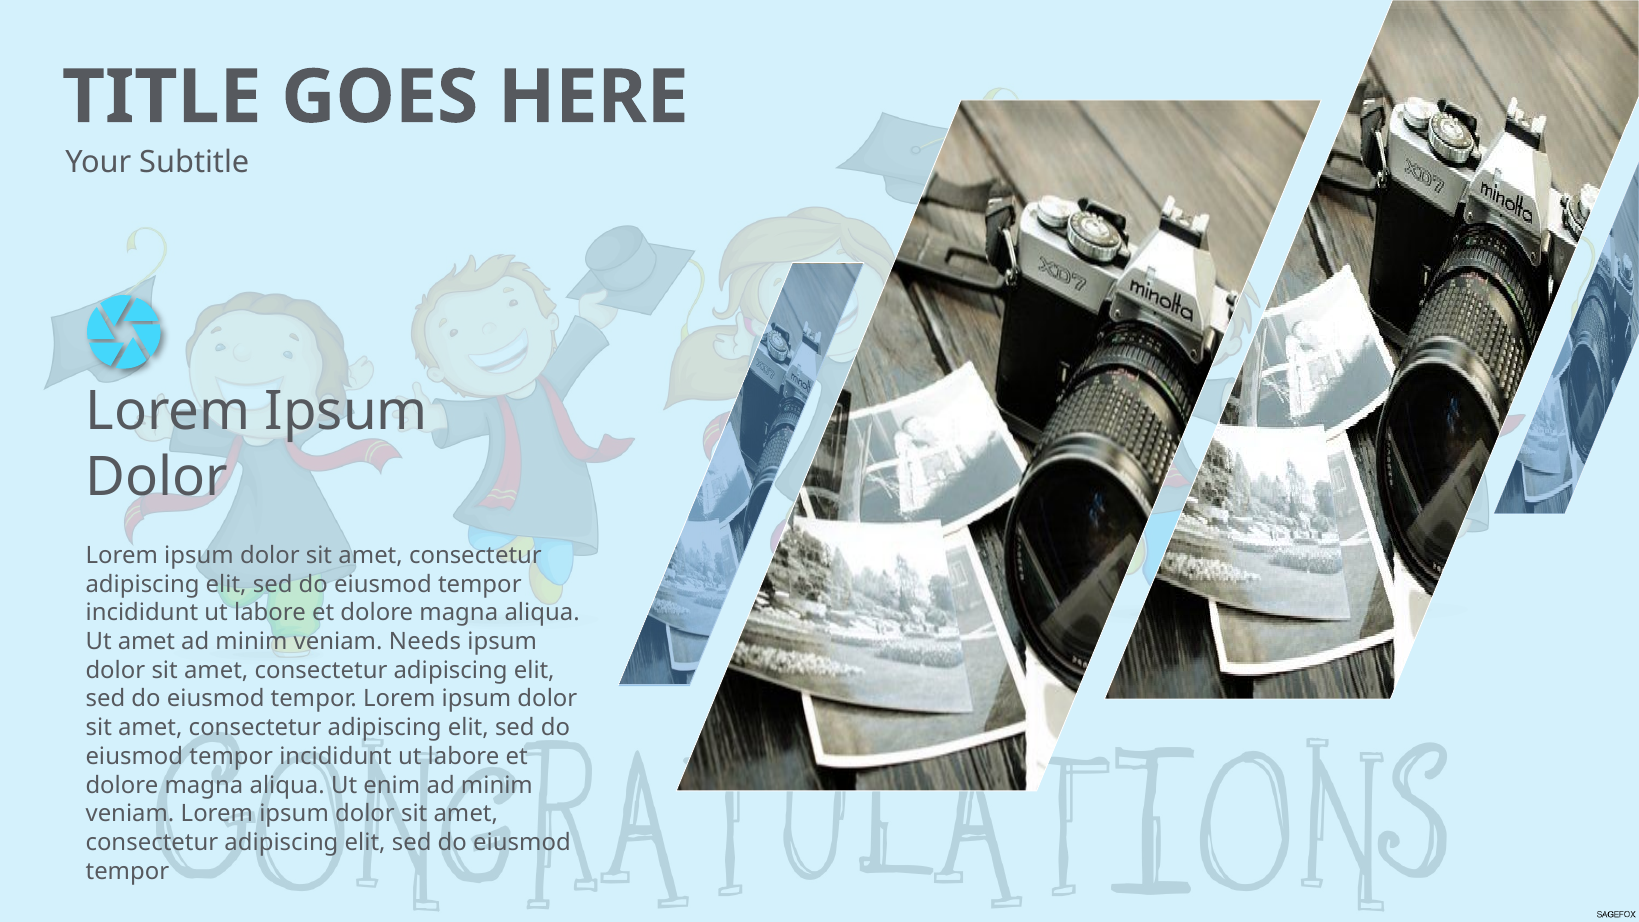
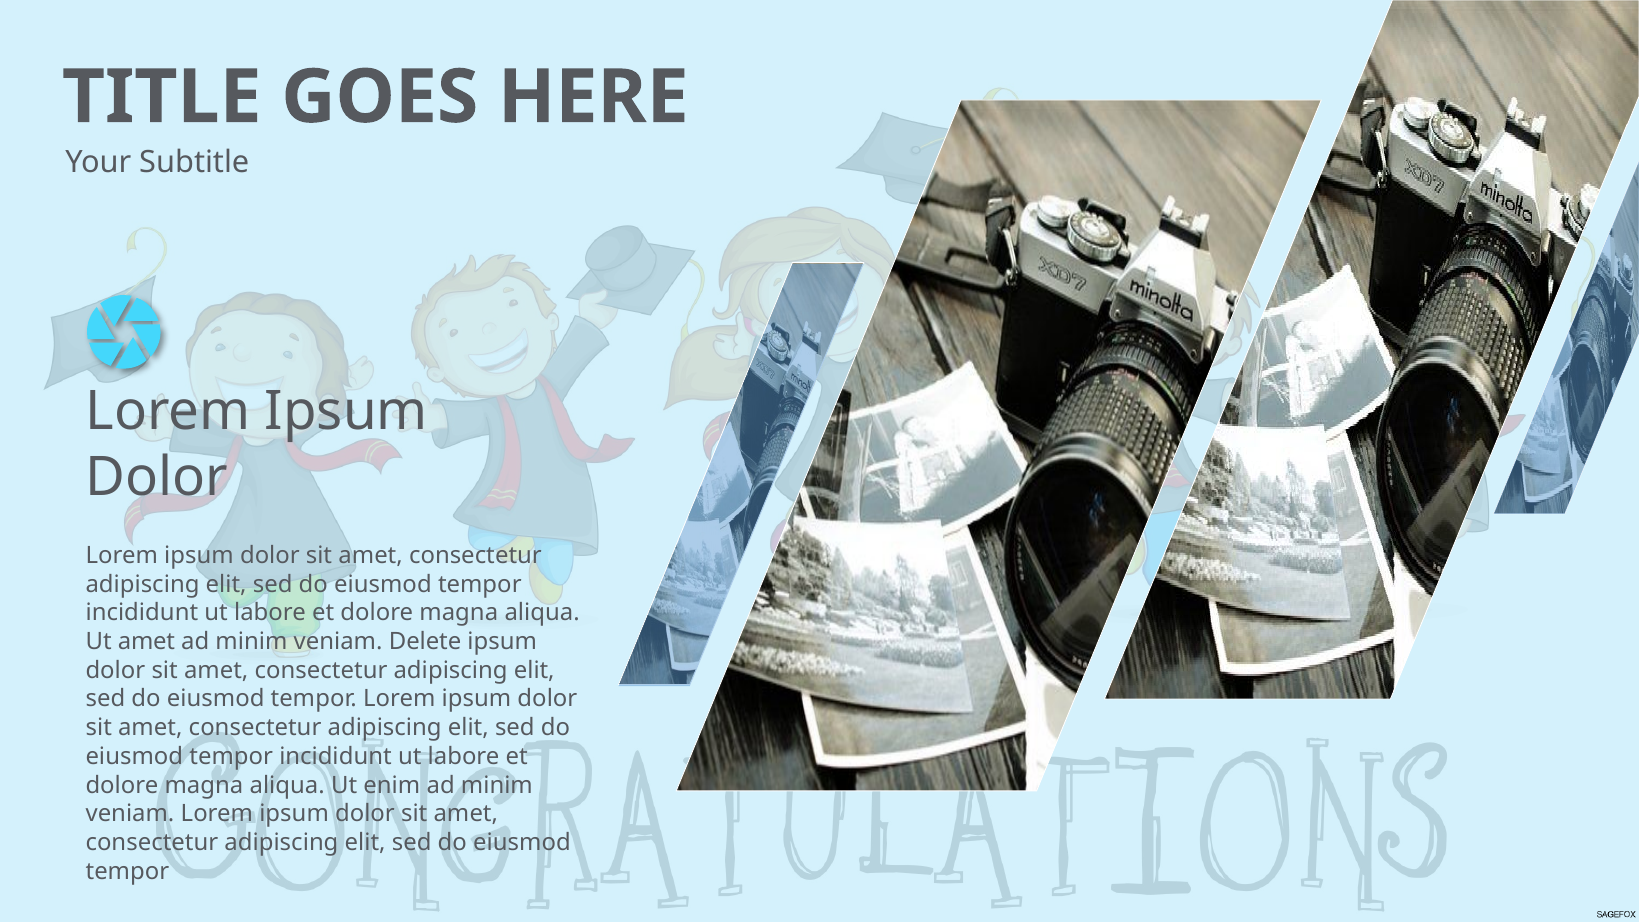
Needs: Needs -> Delete
